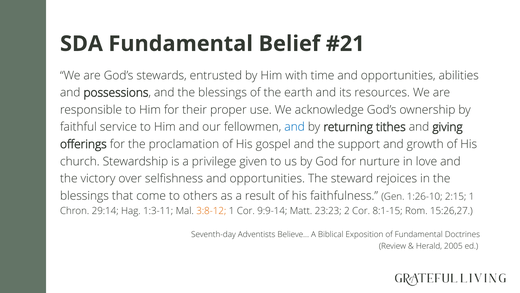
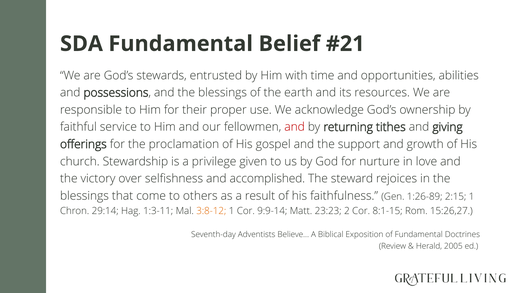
and at (295, 127) colour: blue -> red
selfishness and opportunities: opportunities -> accomplished
1:26-10: 1:26-10 -> 1:26-89
